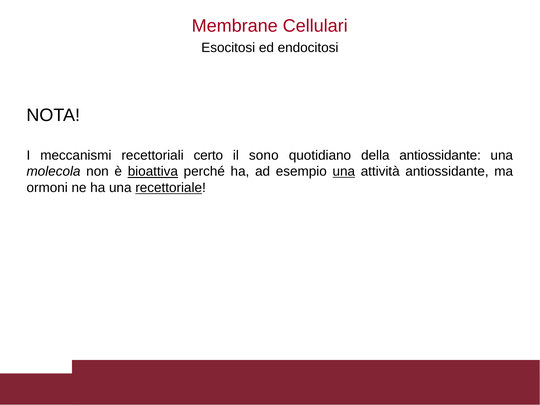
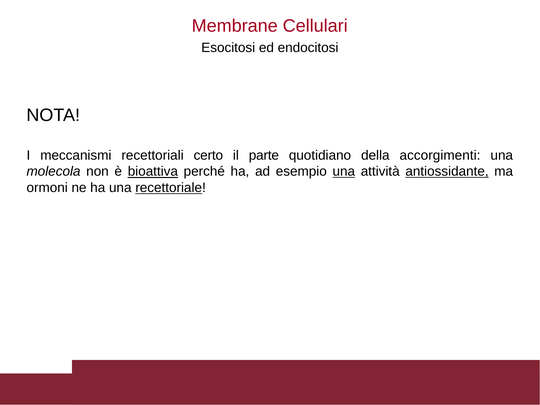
sono: sono -> parte
della antiossidante: antiossidante -> accorgimenti
antiossidante at (447, 172) underline: none -> present
